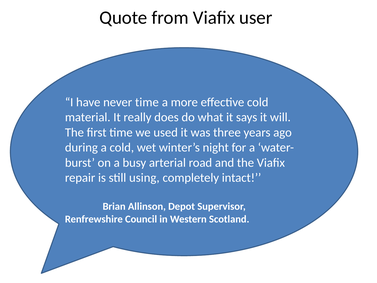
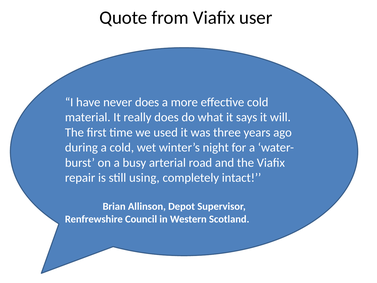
never time: time -> does
